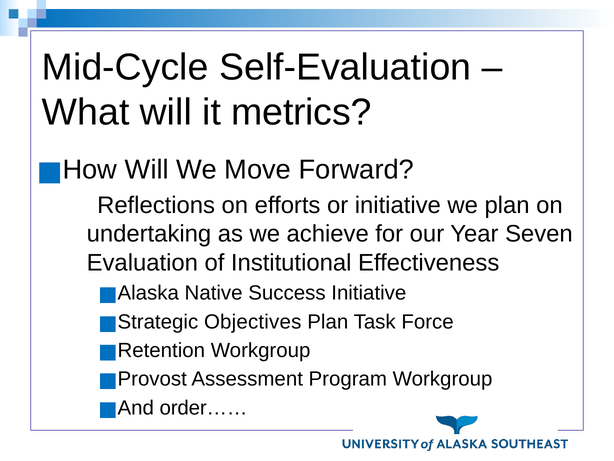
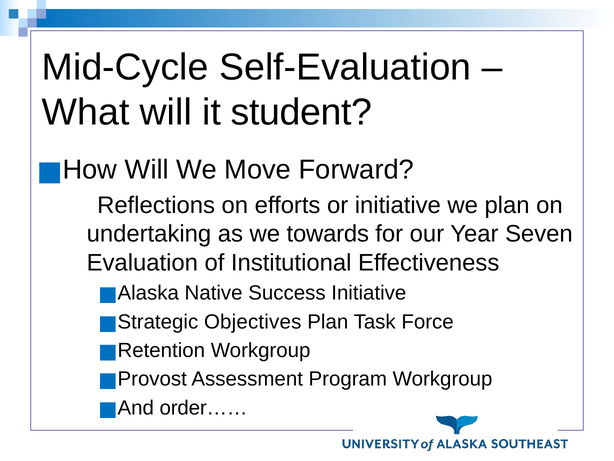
metrics: metrics -> student
achieve: achieve -> towards
